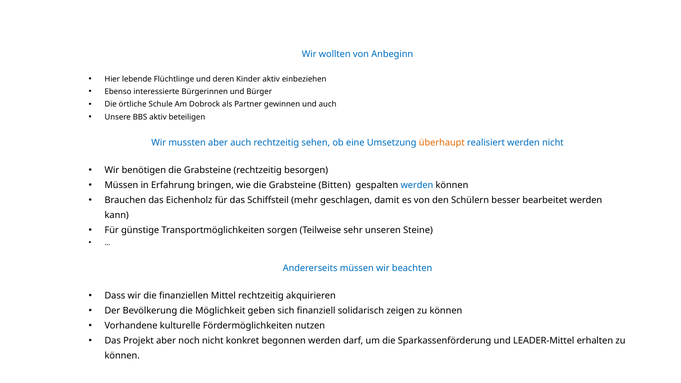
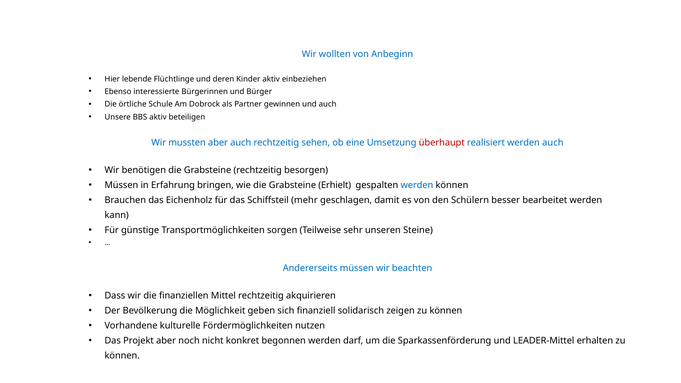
überhaupt colour: orange -> red
werden nicht: nicht -> auch
Bitten: Bitten -> Erhielt
